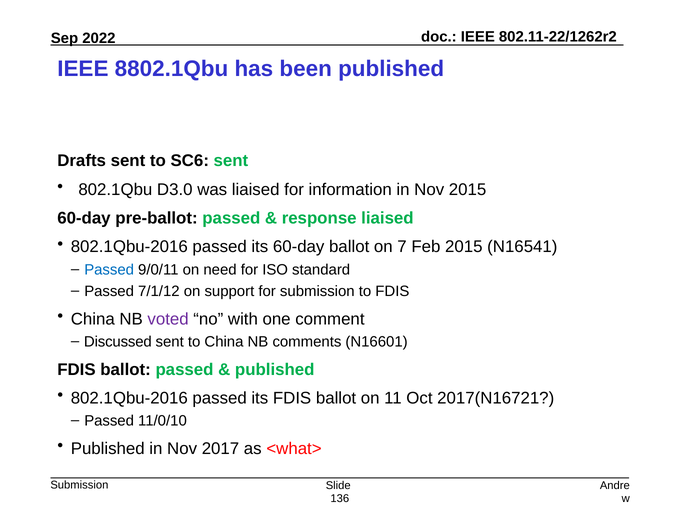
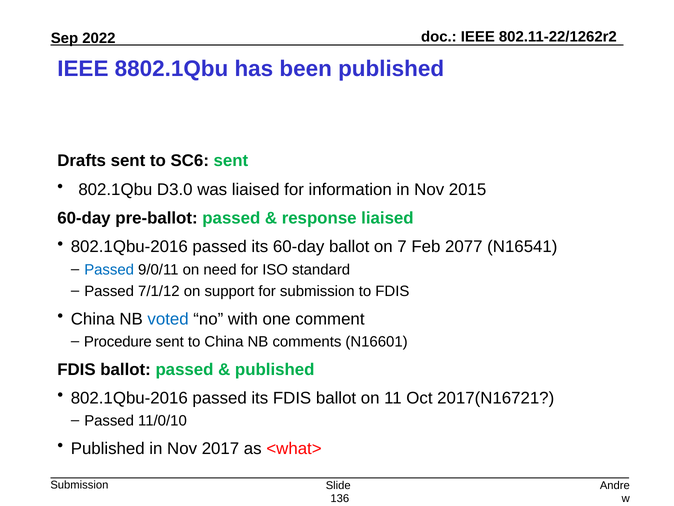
Feb 2015: 2015 -> 2077
voted colour: purple -> blue
Discussed: Discussed -> Procedure
